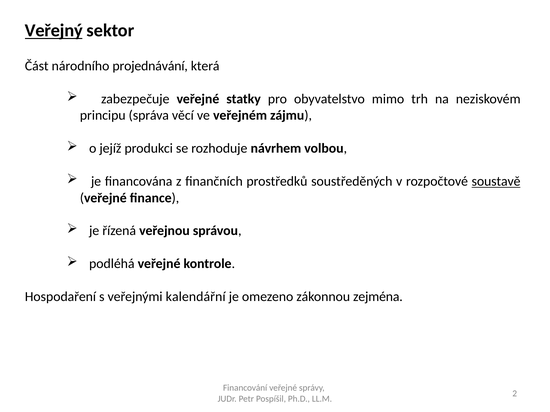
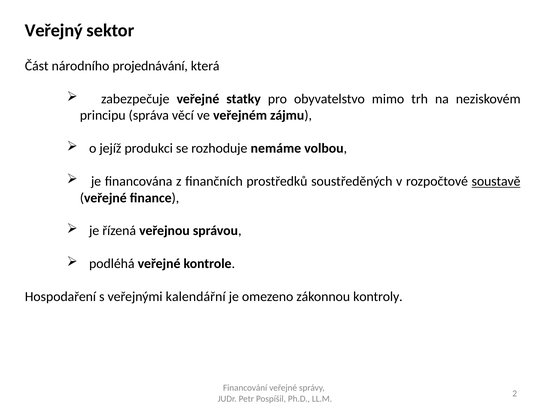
Veřejný underline: present -> none
návrhem: návrhem -> nemáme
zejména: zejména -> kontroly
